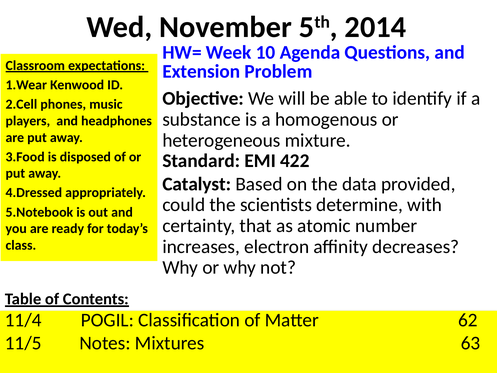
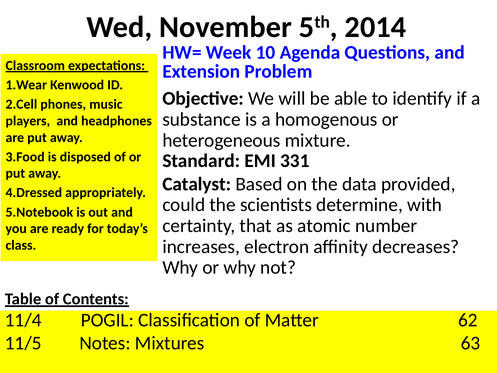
422: 422 -> 331
